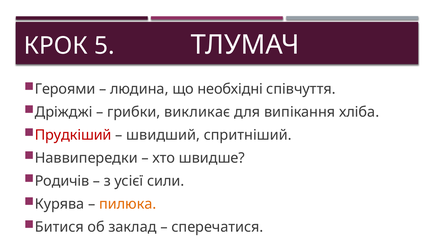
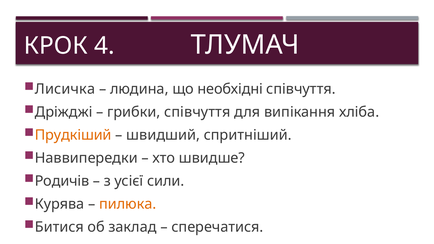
5: 5 -> 4
Героями: Героями -> Лисичка
грибки викликає: викликає -> співчуття
Прудкіший colour: red -> orange
